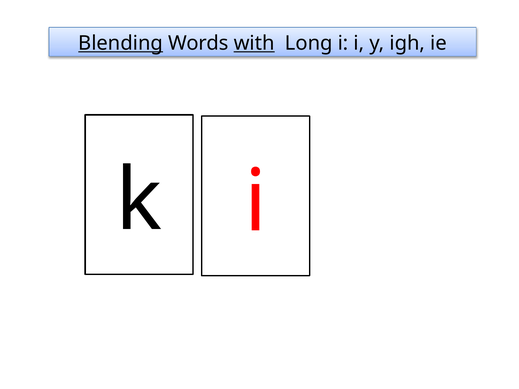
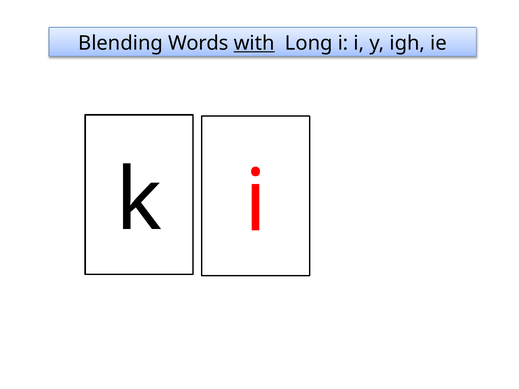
Blending underline: present -> none
